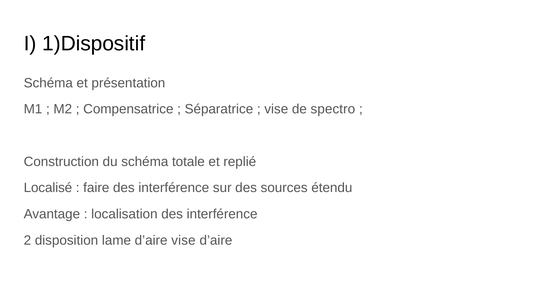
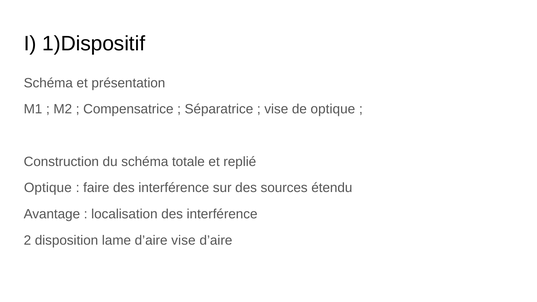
de spectro: spectro -> optique
Localisé at (48, 188): Localisé -> Optique
